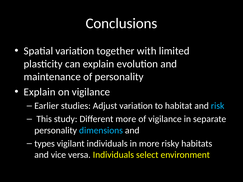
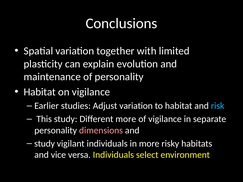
Explain at (40, 92): Explain -> Habitat
dimensions colour: light blue -> pink
types at (45, 144): types -> study
